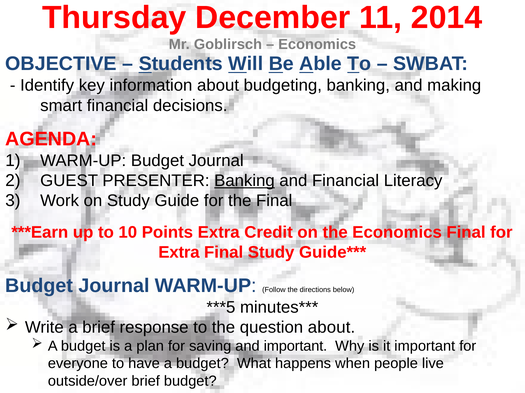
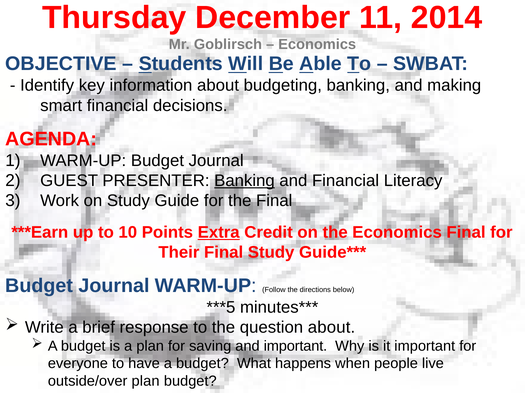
Extra at (219, 233) underline: none -> present
Extra at (179, 253): Extra -> Their
outside/over brief: brief -> plan
